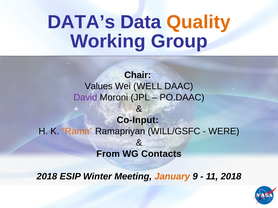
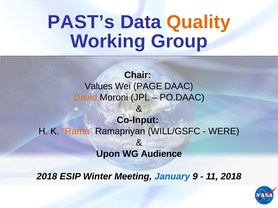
DATA’s: DATA’s -> PAST’s
WELL: WELL -> PAGE
David colour: purple -> orange
From: From -> Upon
Contacts: Contacts -> Audience
January colour: orange -> blue
